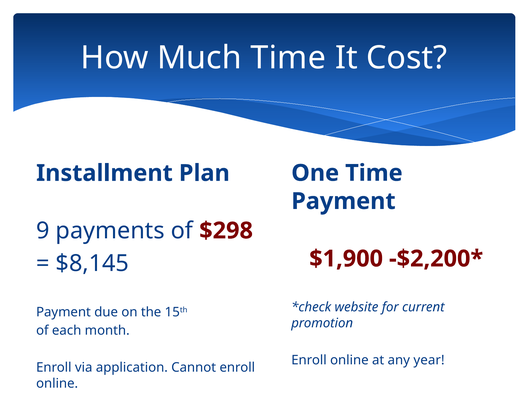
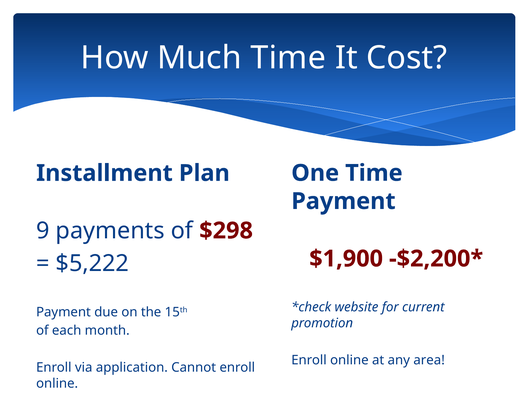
$8,145: $8,145 -> $5,222
year: year -> area
